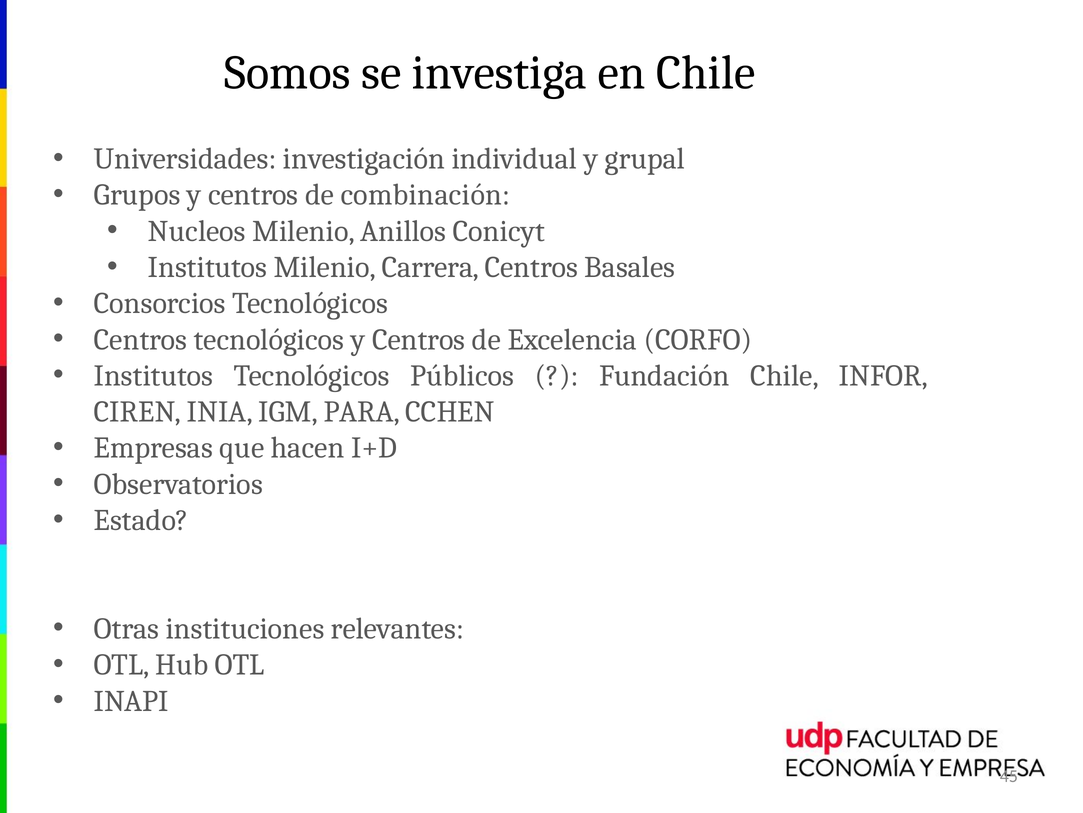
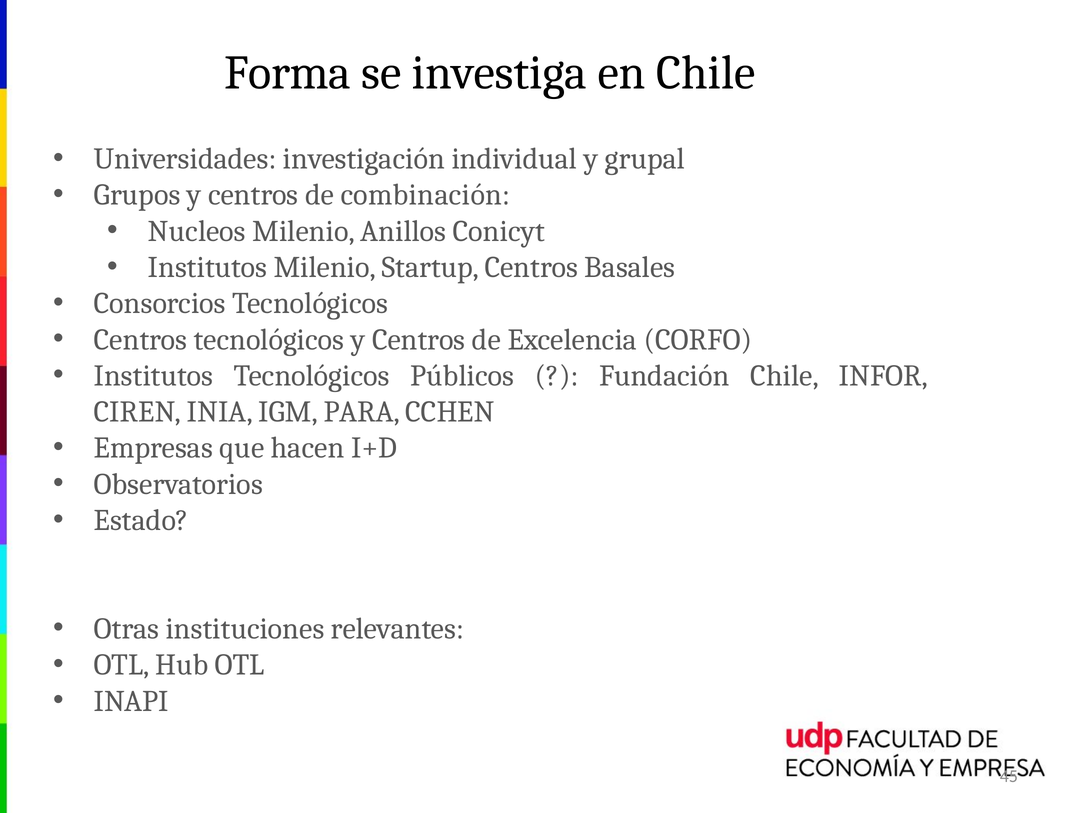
Somos: Somos -> Forma
Carrera: Carrera -> Startup
